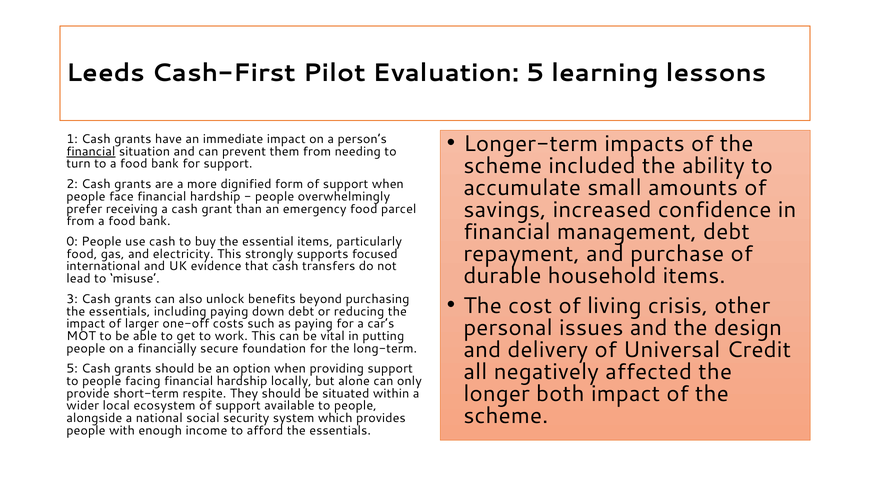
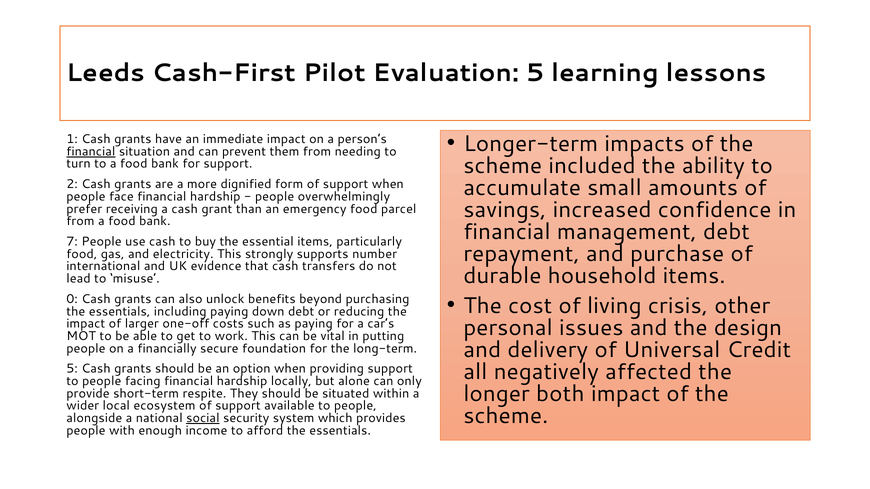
0: 0 -> 7
focused: focused -> number
3: 3 -> 0
social underline: none -> present
